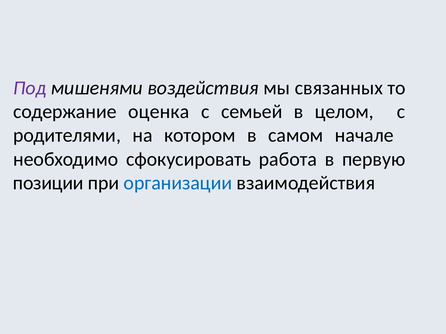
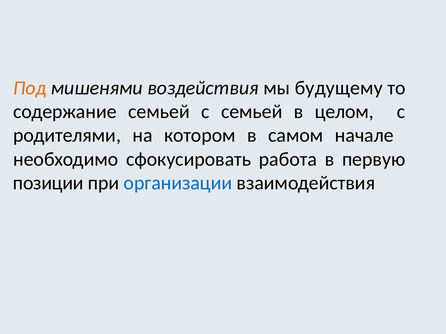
Под colour: purple -> orange
связанных: связанных -> будущему
содержание оценка: оценка -> семьей
